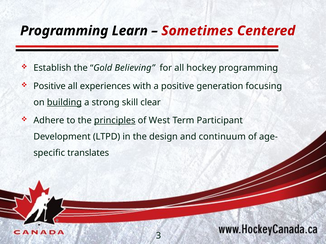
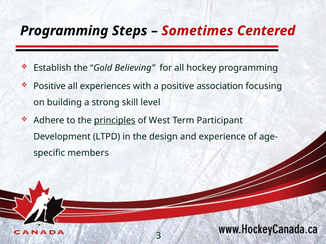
Learn: Learn -> Steps
generation: generation -> association
building underline: present -> none
clear: clear -> level
continuum: continuum -> experience
translates: translates -> members
